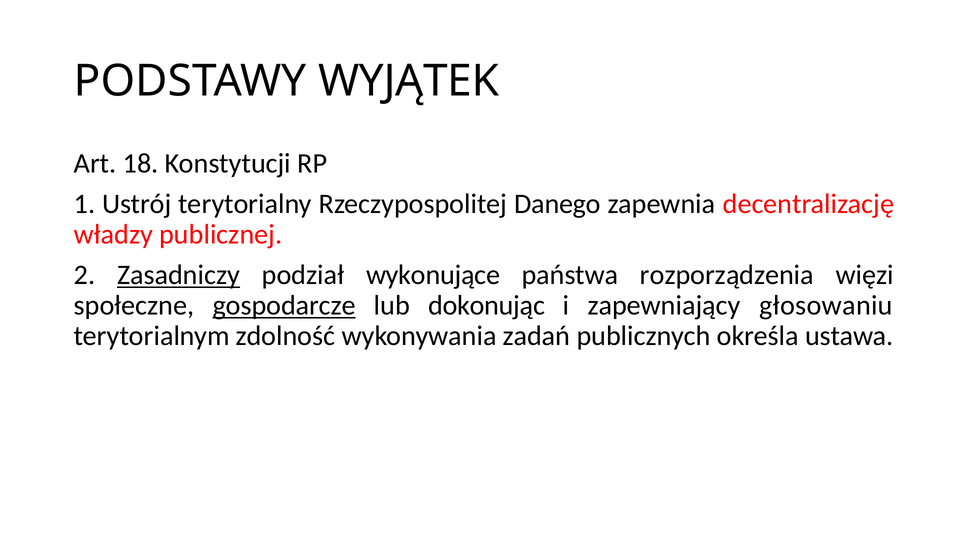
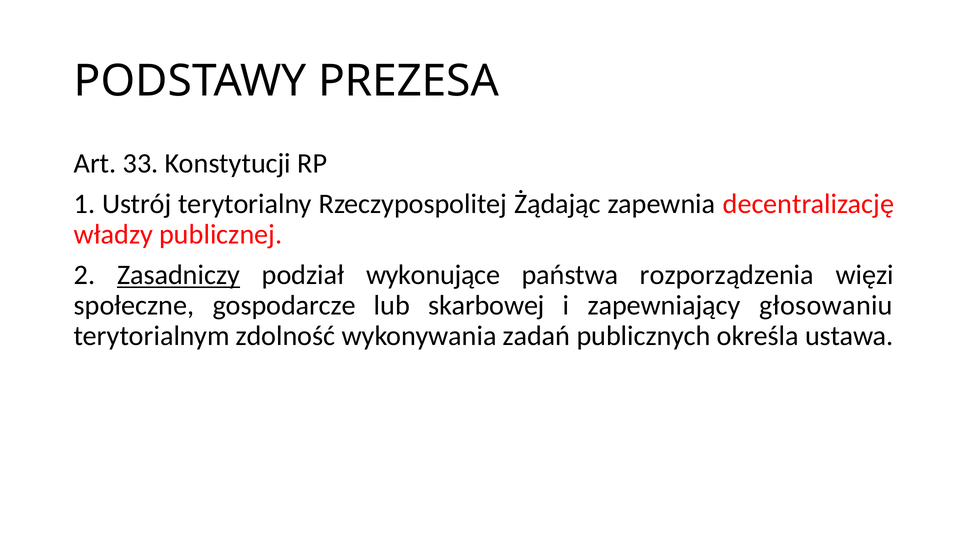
WYJĄTEK: WYJĄTEK -> PREZESA
18: 18 -> 33
Danego: Danego -> Żądając
gospodarcze underline: present -> none
dokonując: dokonując -> skarbowej
